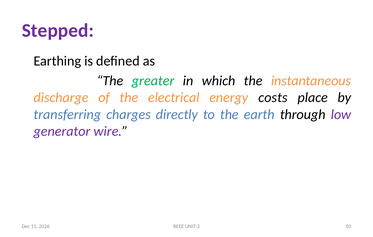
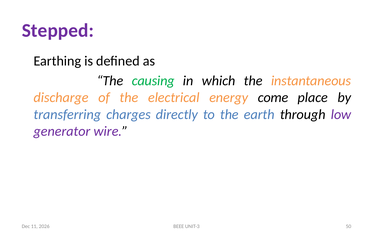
greater: greater -> causing
costs: costs -> come
